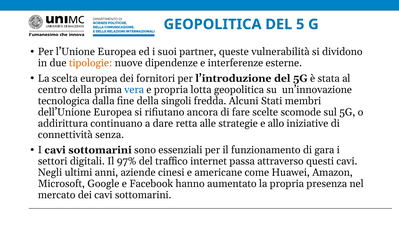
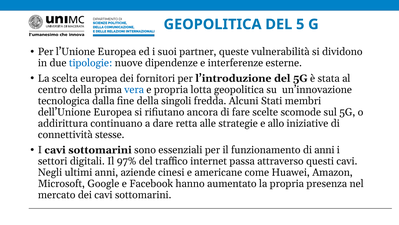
tipologie colour: orange -> blue
senza: senza -> stesse
di gara: gara -> anni
